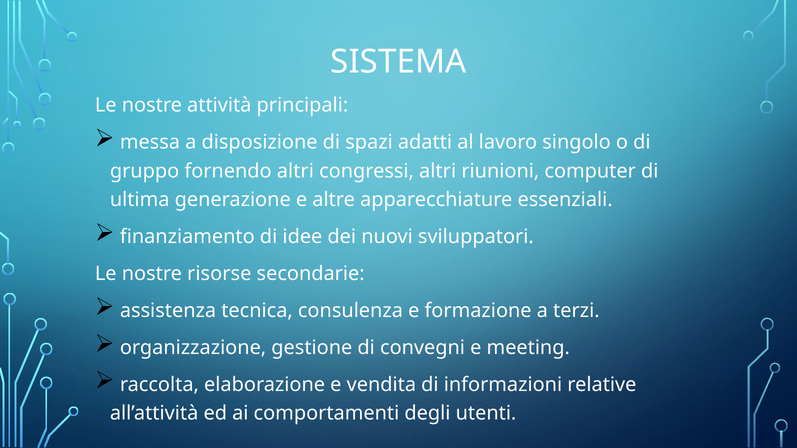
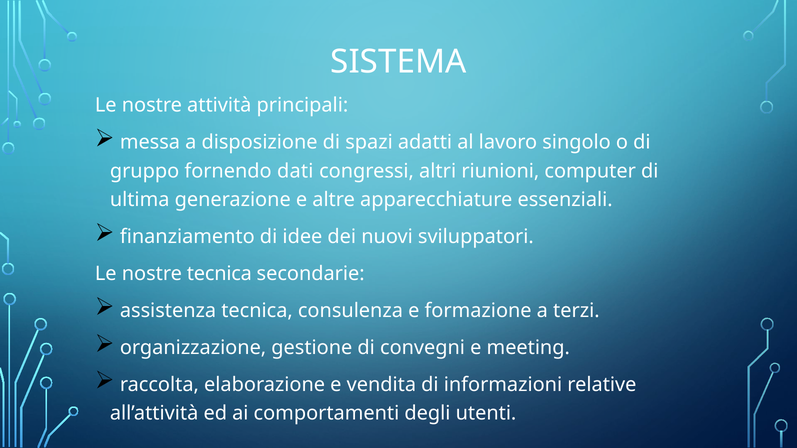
fornendo altri: altri -> dati
nostre risorse: risorse -> tecnica
